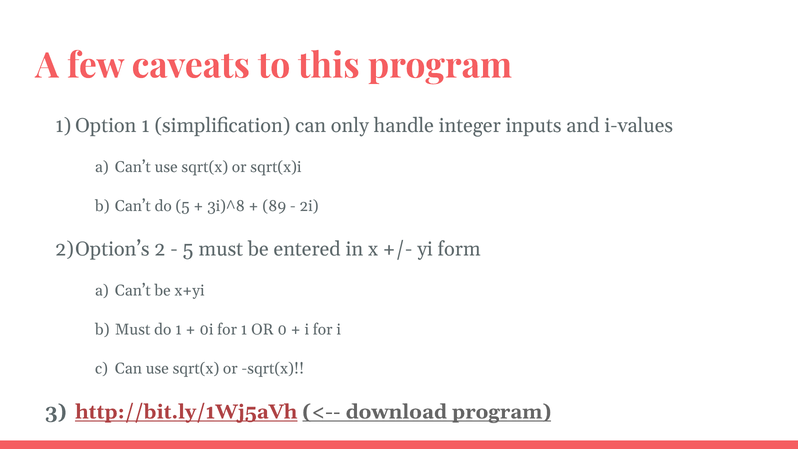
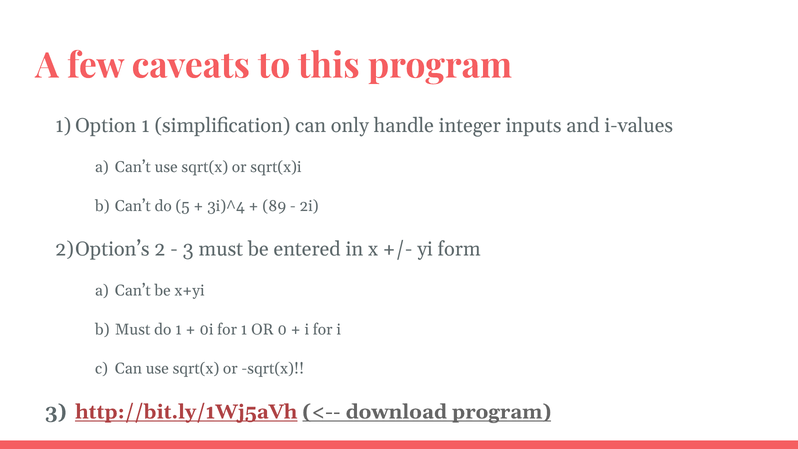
3i)^8: 3i)^8 -> 3i)^4
5 at (188, 249): 5 -> 3
